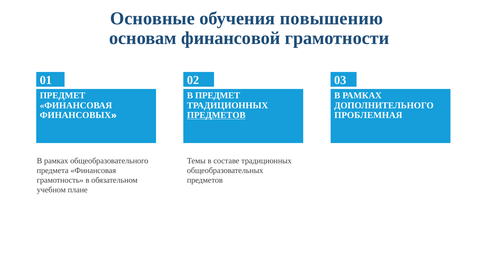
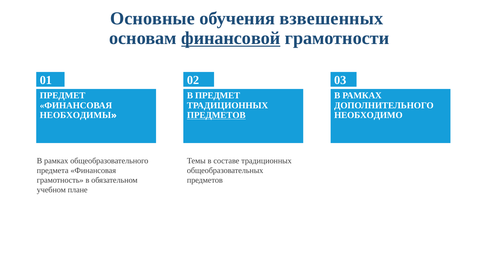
повышению: повышению -> взвешенных
финансовой underline: none -> present
ФИНАНСОВЫХ: ФИНАНСОВЫХ -> НЕОБХОДИМЫ
ПРОБЛЕМНАЯ: ПРОБЛЕМНАЯ -> НЕОБХОДИМО
